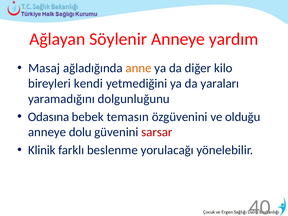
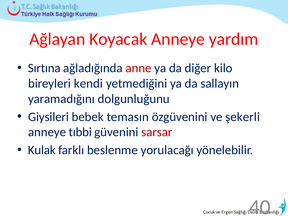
Söylenir: Söylenir -> Koyacak
Masaj: Masaj -> Sırtına
anne colour: orange -> red
yaraları: yaraları -> sallayın
Odasına: Odasına -> Giysileri
olduğu: olduğu -> şekerli
dolu: dolu -> tıbbi
Klinik: Klinik -> Kulak
